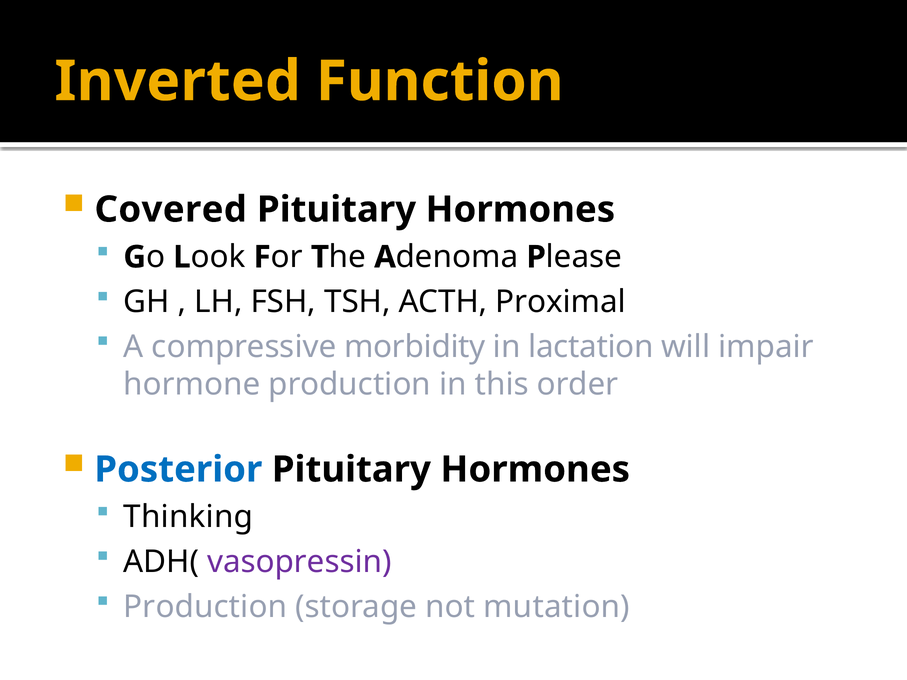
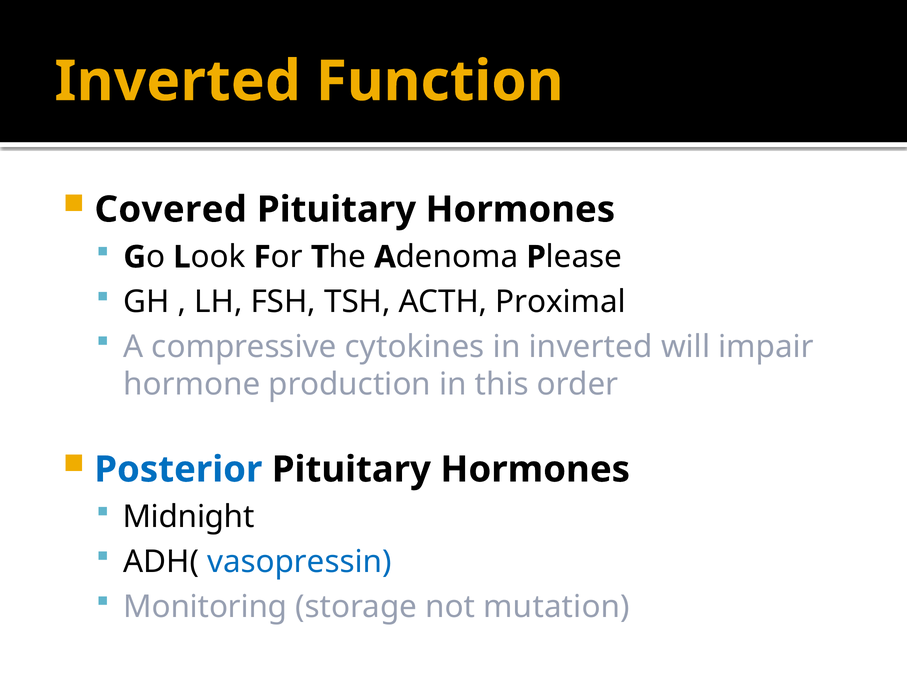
morbidity: morbidity -> cytokines
in lactation: lactation -> inverted
Thinking: Thinking -> Midnight
vasopressin colour: purple -> blue
Production at (205, 607): Production -> Monitoring
